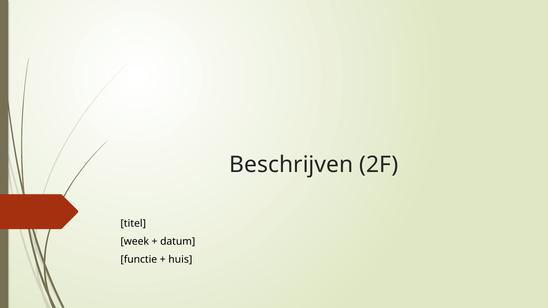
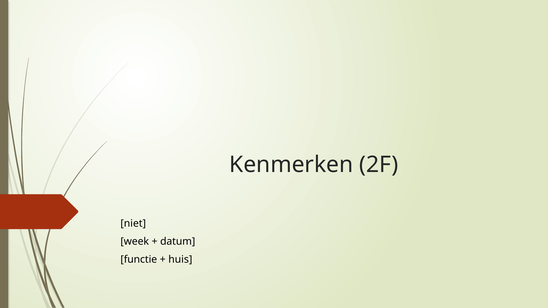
Beschrijven: Beschrijven -> Kenmerken
titel: titel -> niet
